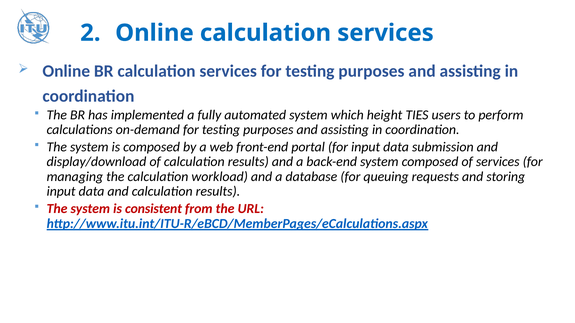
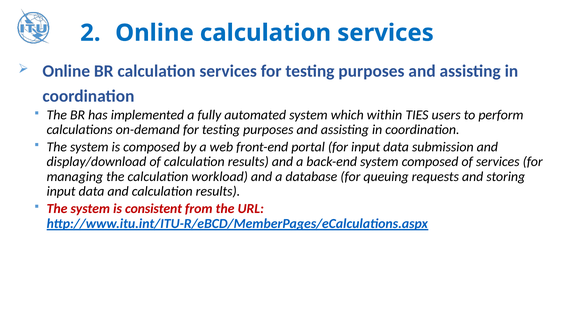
height: height -> within
